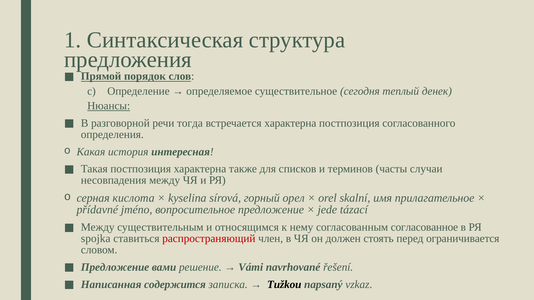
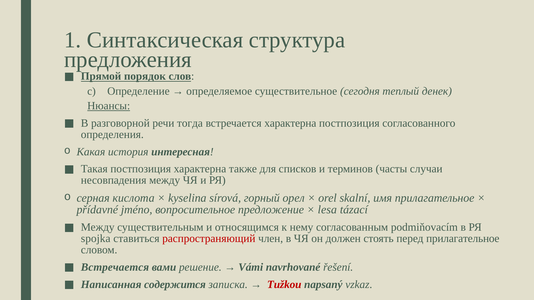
jede: jede -> lesa
согласованное: согласованное -> podmiňovacím
перед ограничивается: ограничивается -> прилагательное
Предложение at (115, 267): Предложение -> Встречается
Tužkou colour: black -> red
